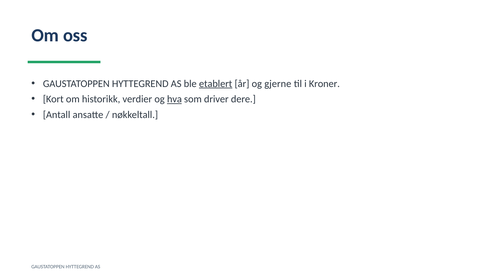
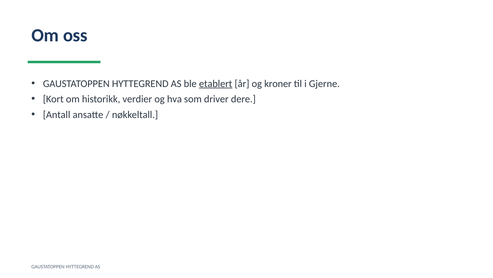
gjerne: gjerne -> kroner
Kroner: Kroner -> Gjerne
hva underline: present -> none
